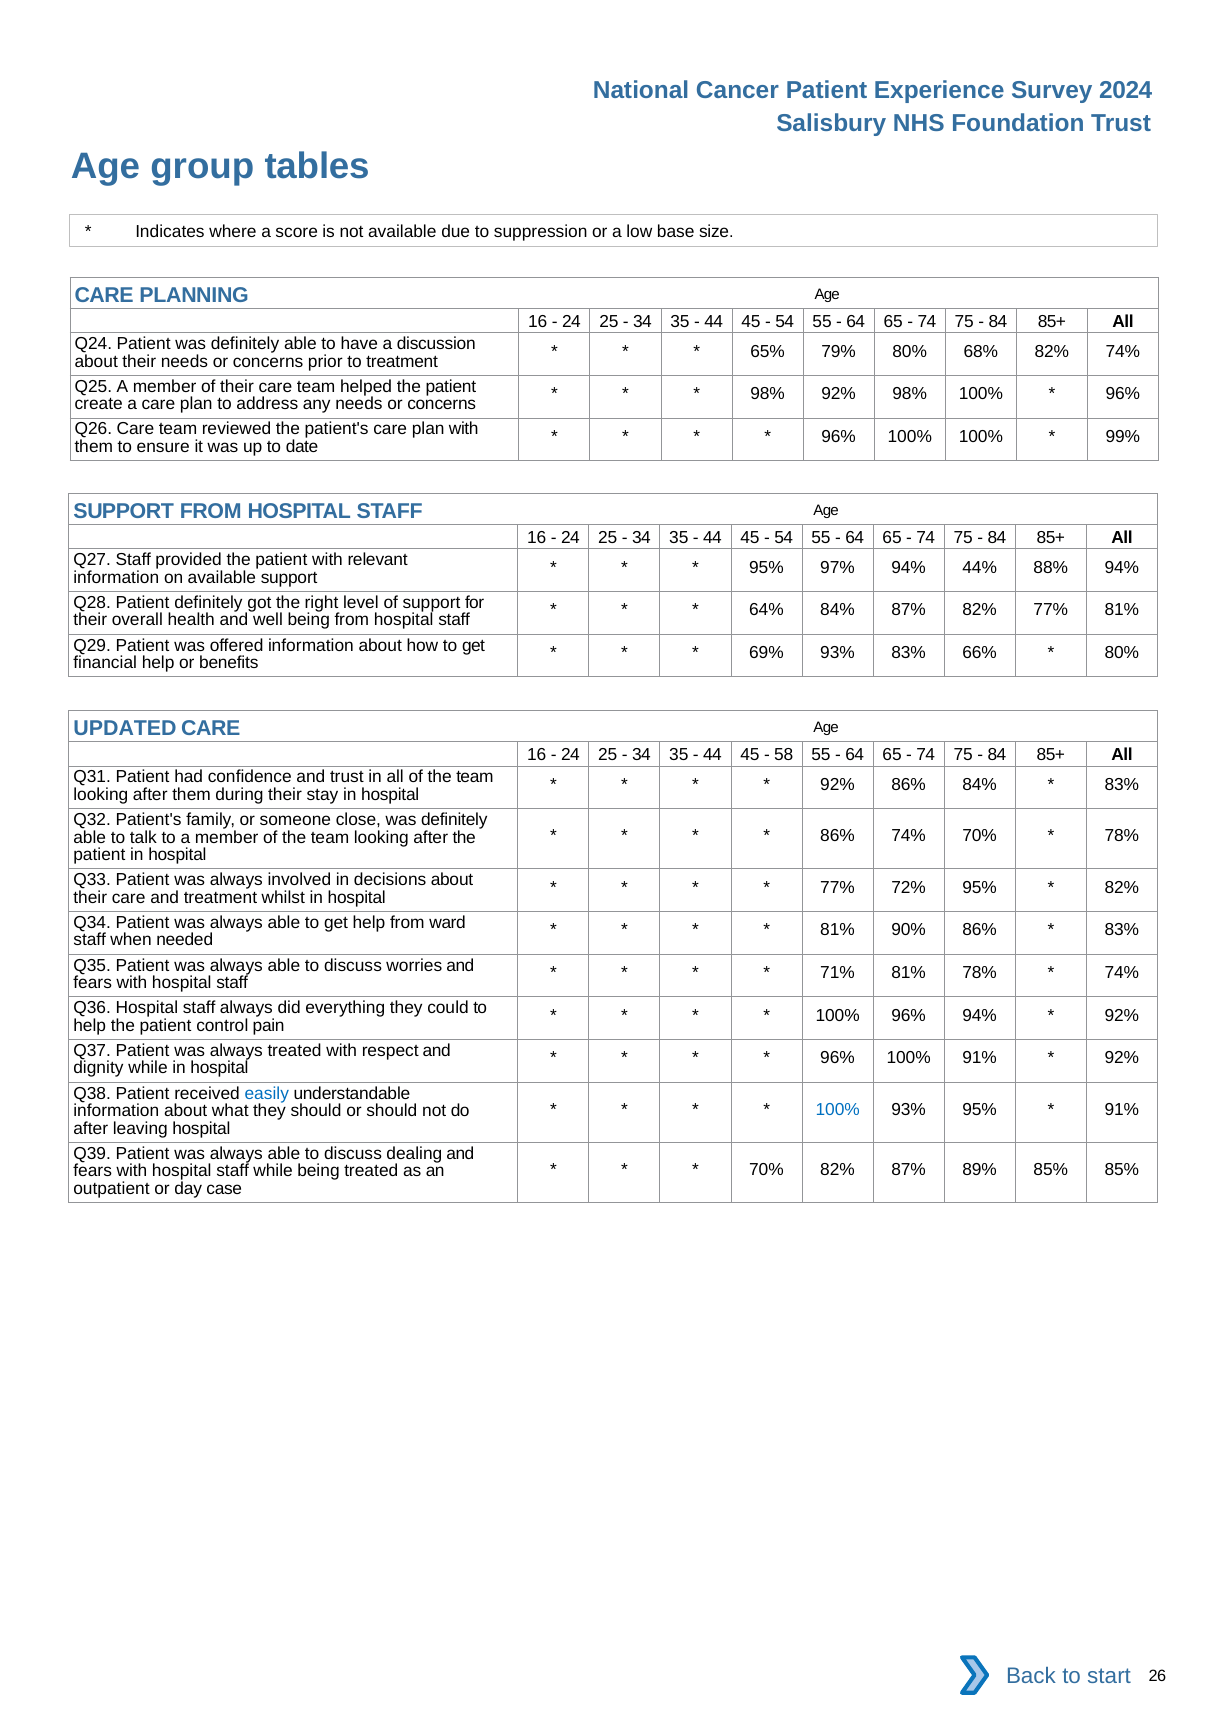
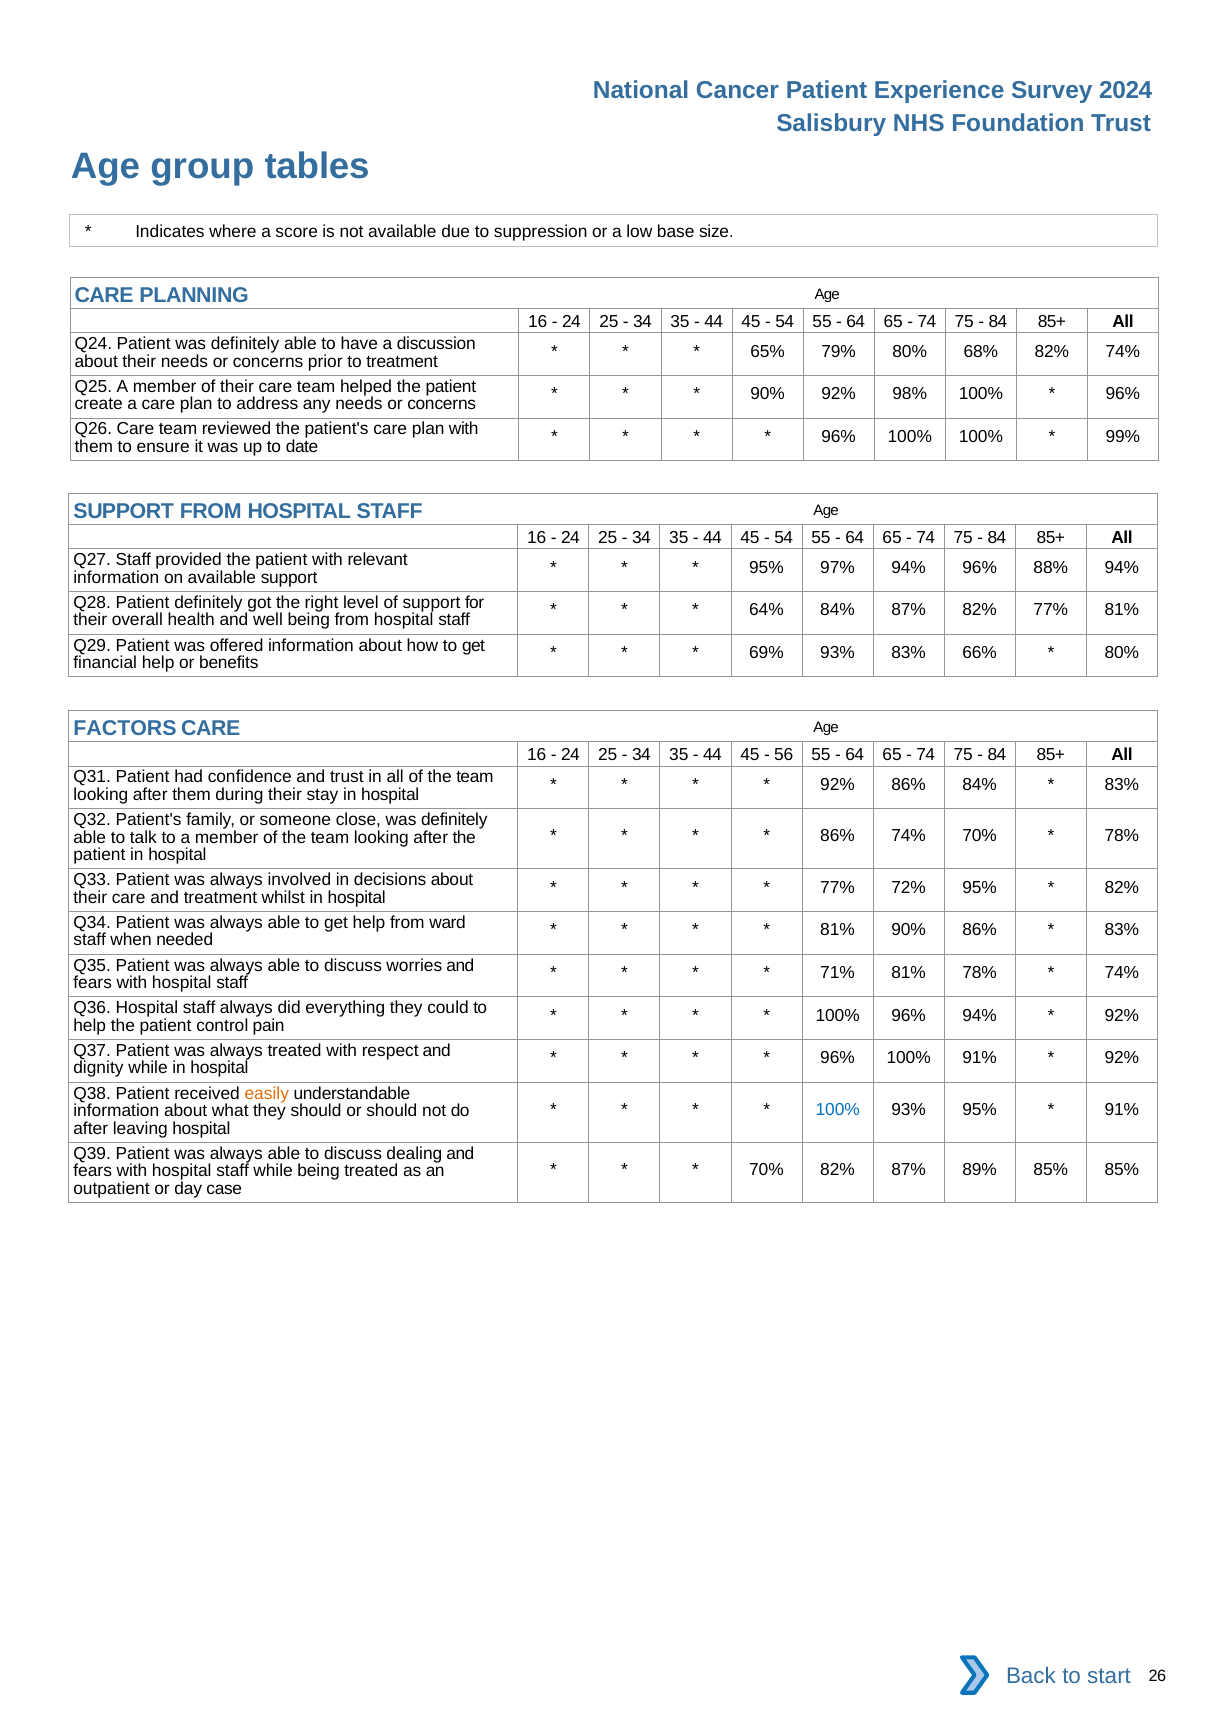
98% at (768, 394): 98% -> 90%
94% 44%: 44% -> 96%
UPDATED: UPDATED -> FACTORS
58: 58 -> 56
easily colour: blue -> orange
